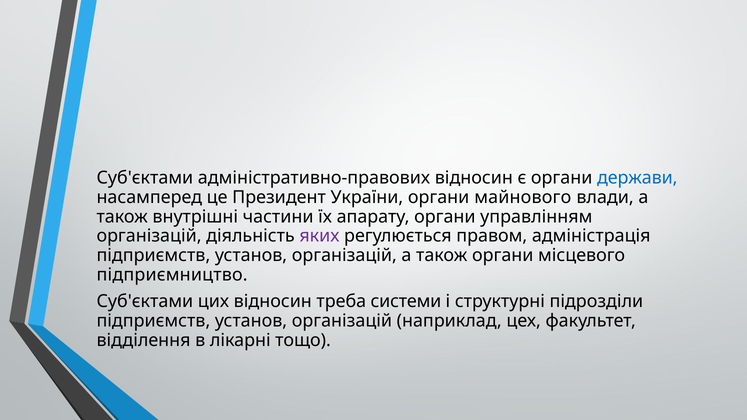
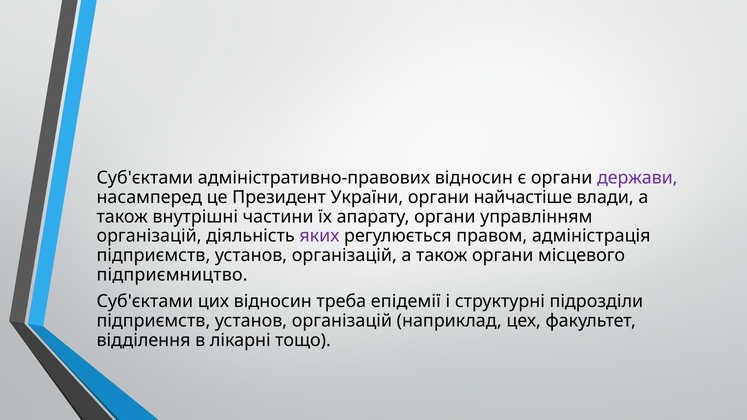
держави colour: blue -> purple
майнового: майнового -> найчастіше
системи: системи -> епідемії
